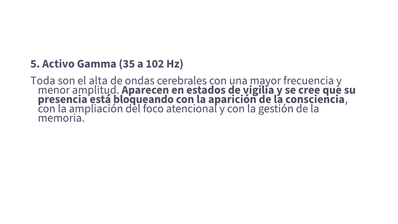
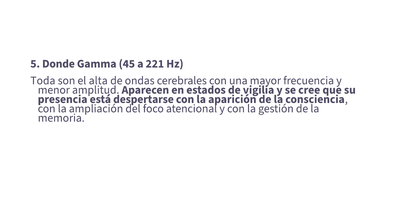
Activo: Activo -> Donde
35: 35 -> 45
102: 102 -> 221
bloqueando: bloqueando -> despertarse
